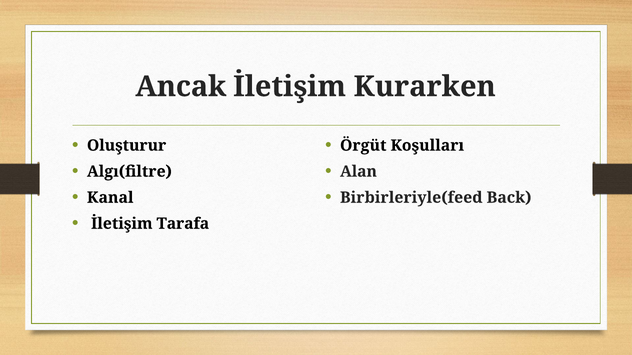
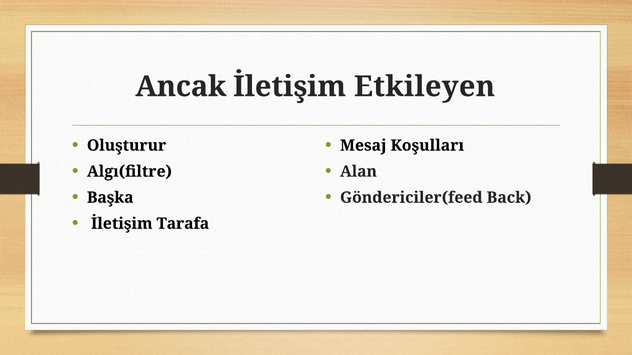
Kurarken: Kurarken -> Etkileyen
Örgüt: Örgüt -> Mesaj
Kanal: Kanal -> Başka
Birbirleriyle(feed: Birbirleriyle(feed -> Göndericiler(feed
